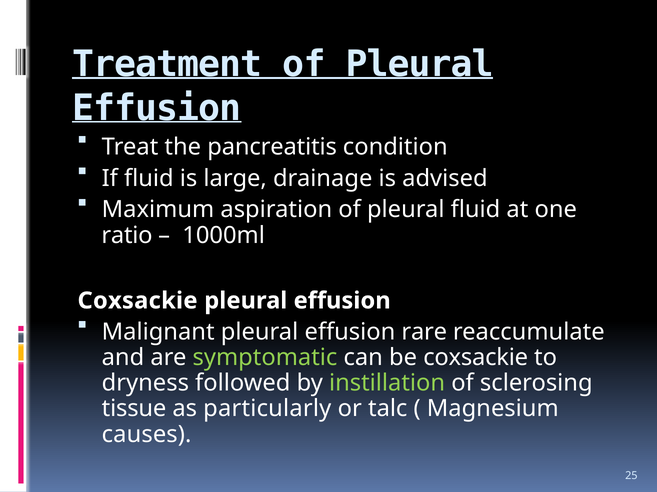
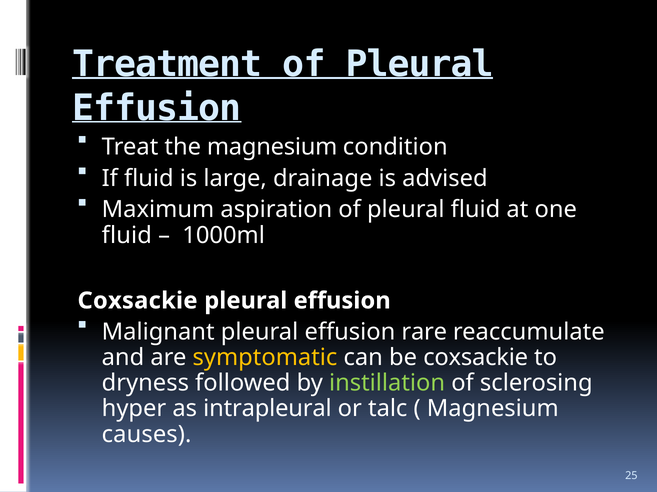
the pancreatitis: pancreatitis -> magnesium
ratio at (127, 236): ratio -> fluid
symptomatic colour: light green -> yellow
tissue: tissue -> hyper
particularly: particularly -> intrapleural
